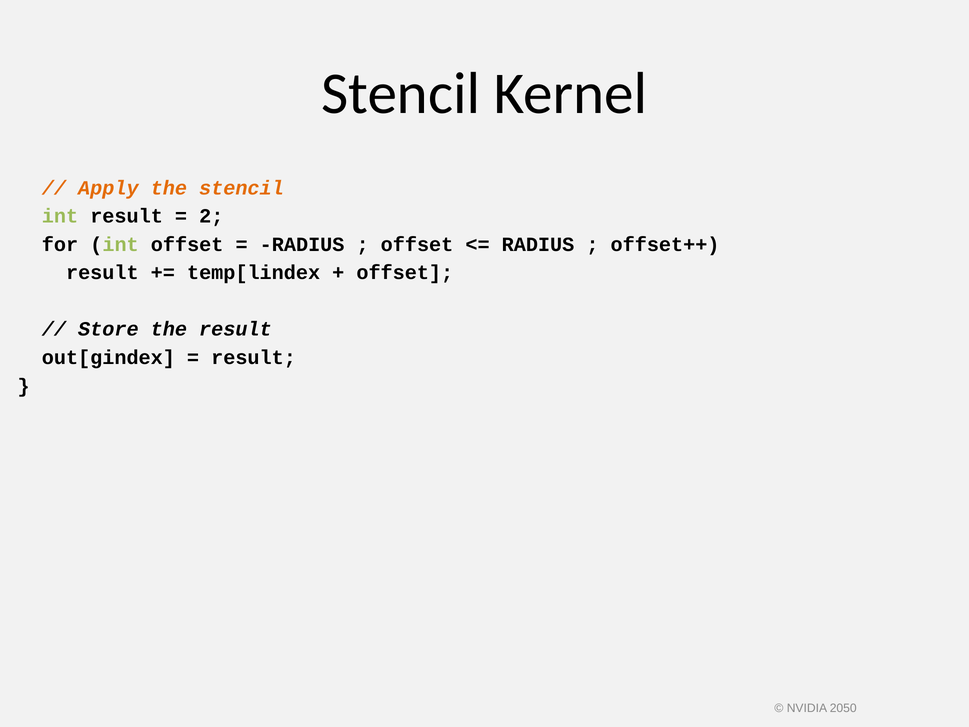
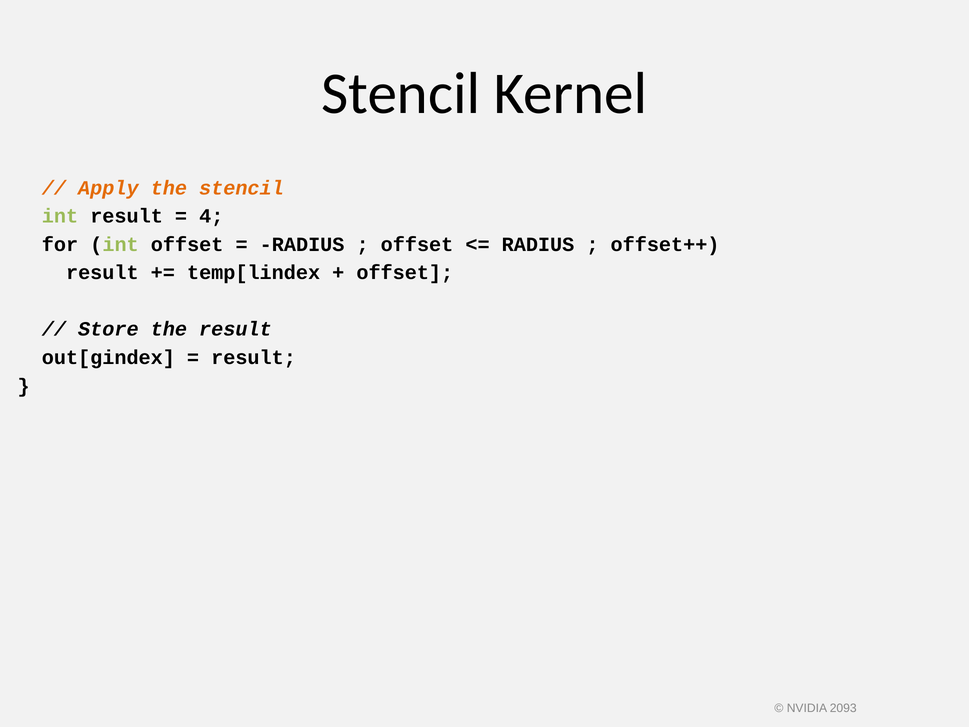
2: 2 -> 4
2050: 2050 -> 2093
